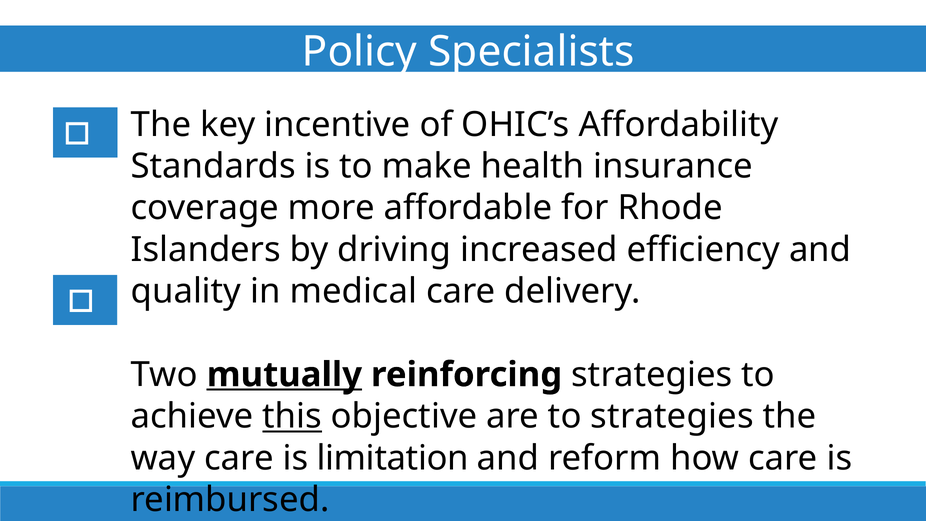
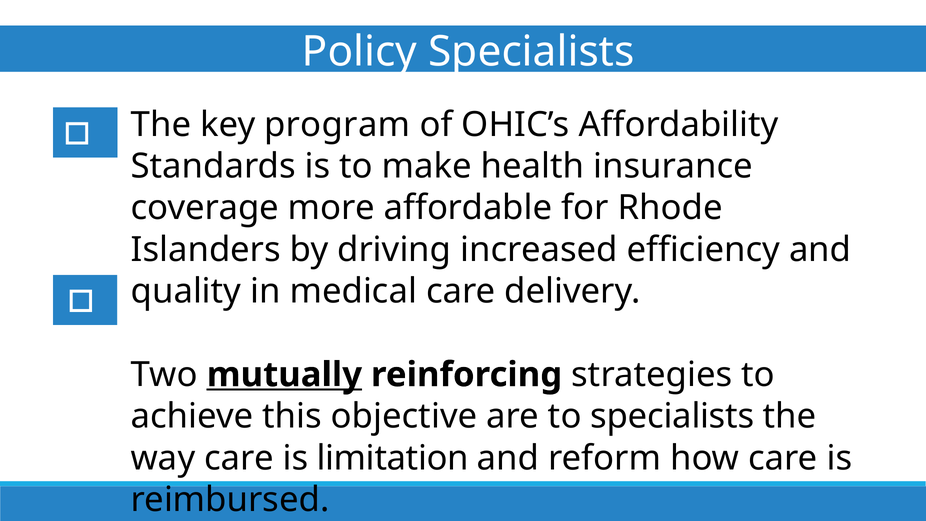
incentive: incentive -> program
this underline: present -> none
to strategies: strategies -> specialists
